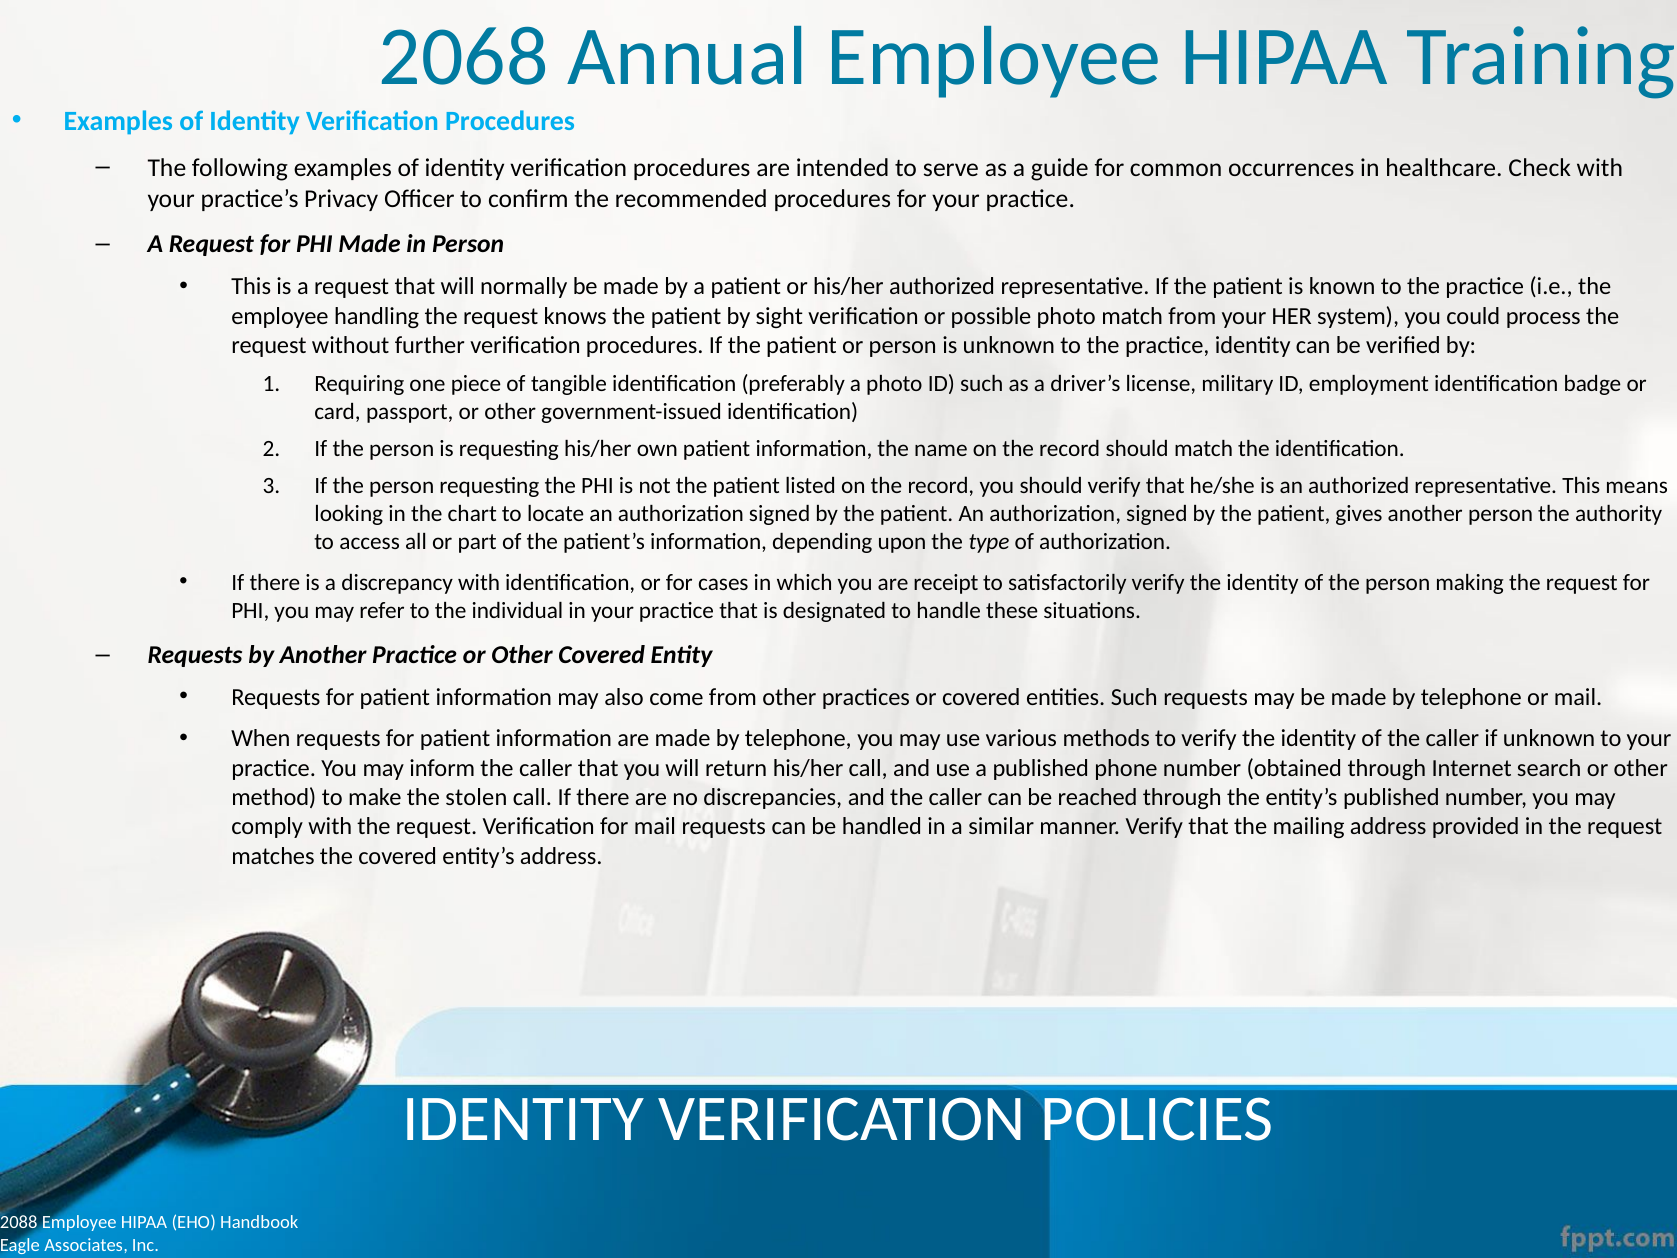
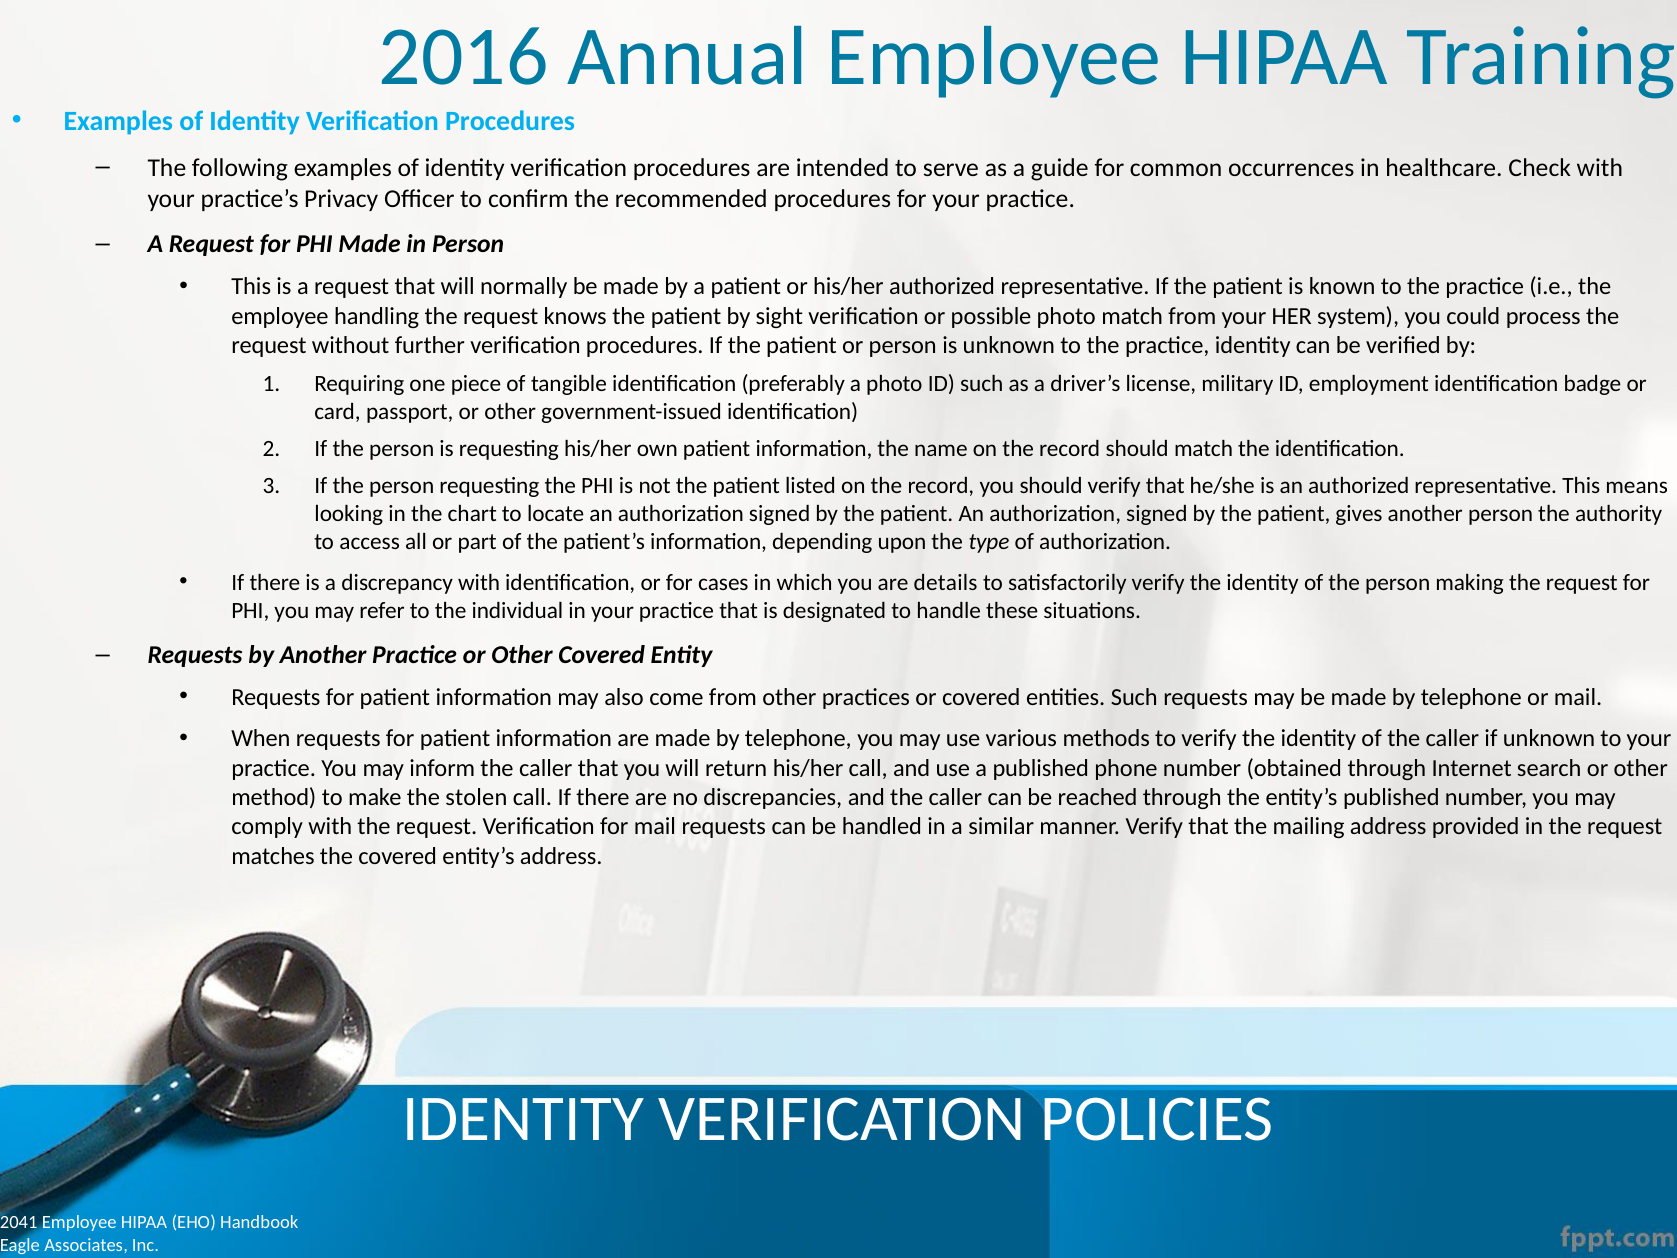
2068: 2068 -> 2016
receipt: receipt -> details
2088: 2088 -> 2041
